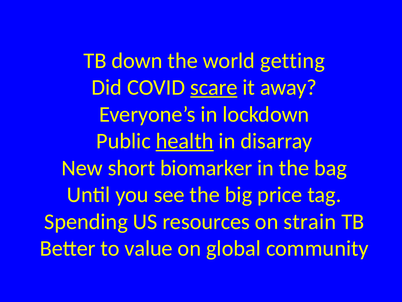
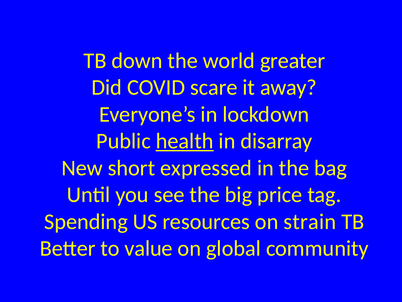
getting: getting -> greater
scare underline: present -> none
biomarker: biomarker -> expressed
